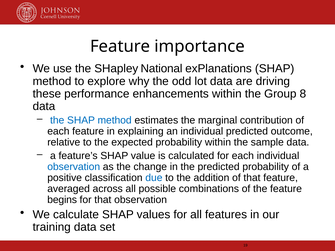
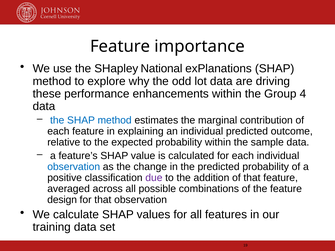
8: 8 -> 4
due colour: blue -> purple
begins: begins -> design
